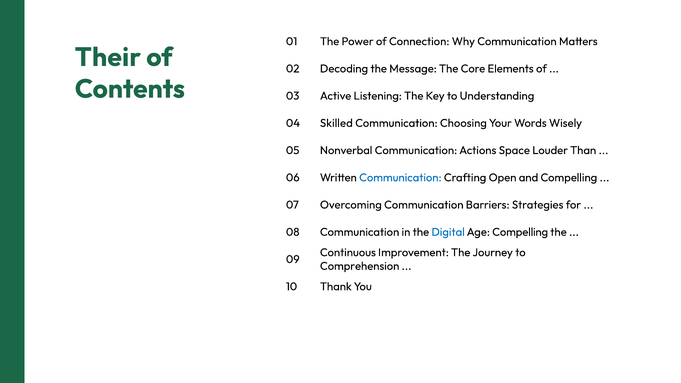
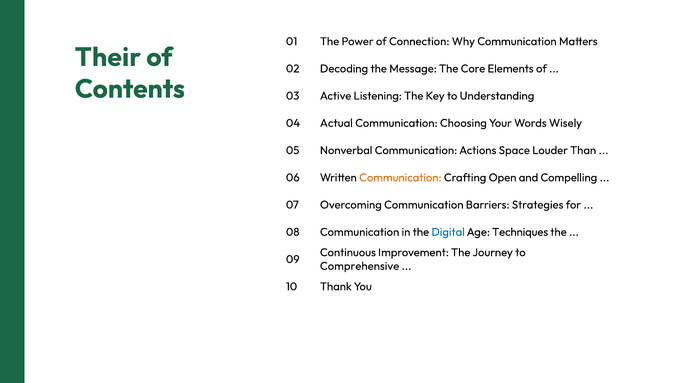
Skilled: Skilled -> Actual
Communication at (400, 178) colour: blue -> orange
Age Compelling: Compelling -> Techniques
Comprehension: Comprehension -> Comprehensive
